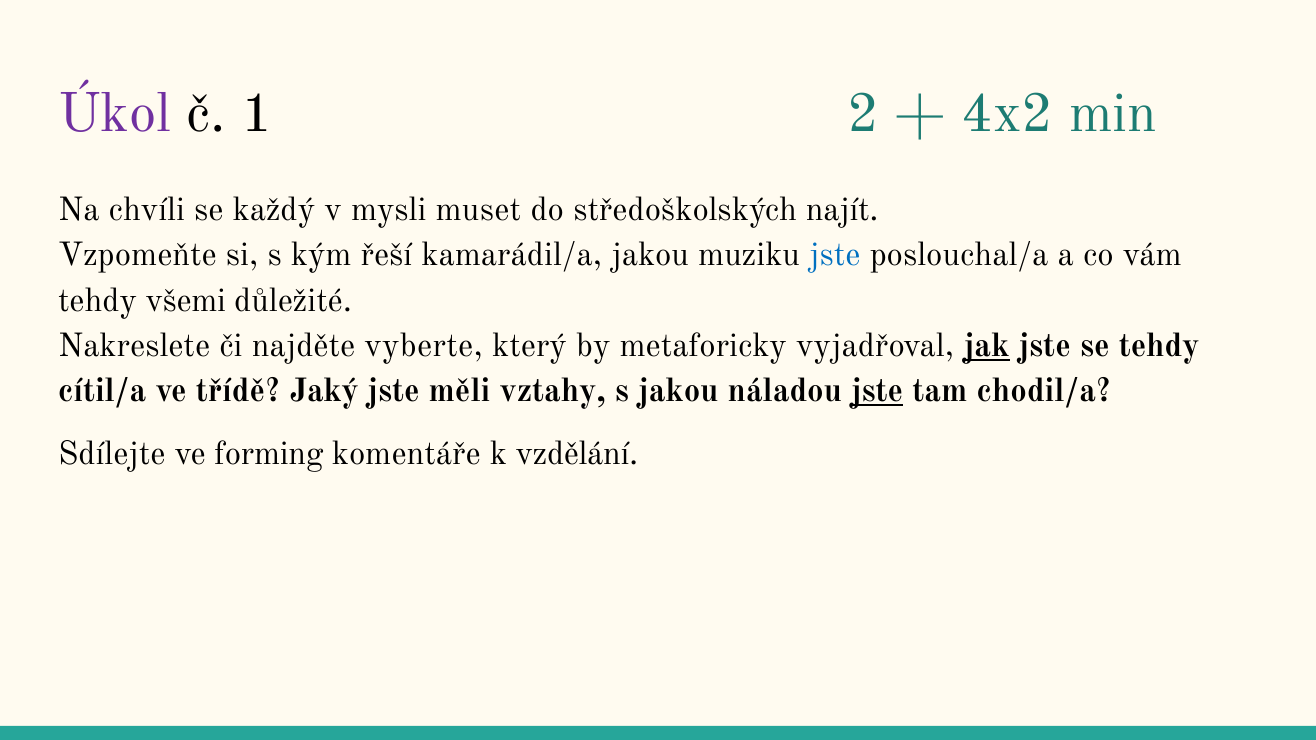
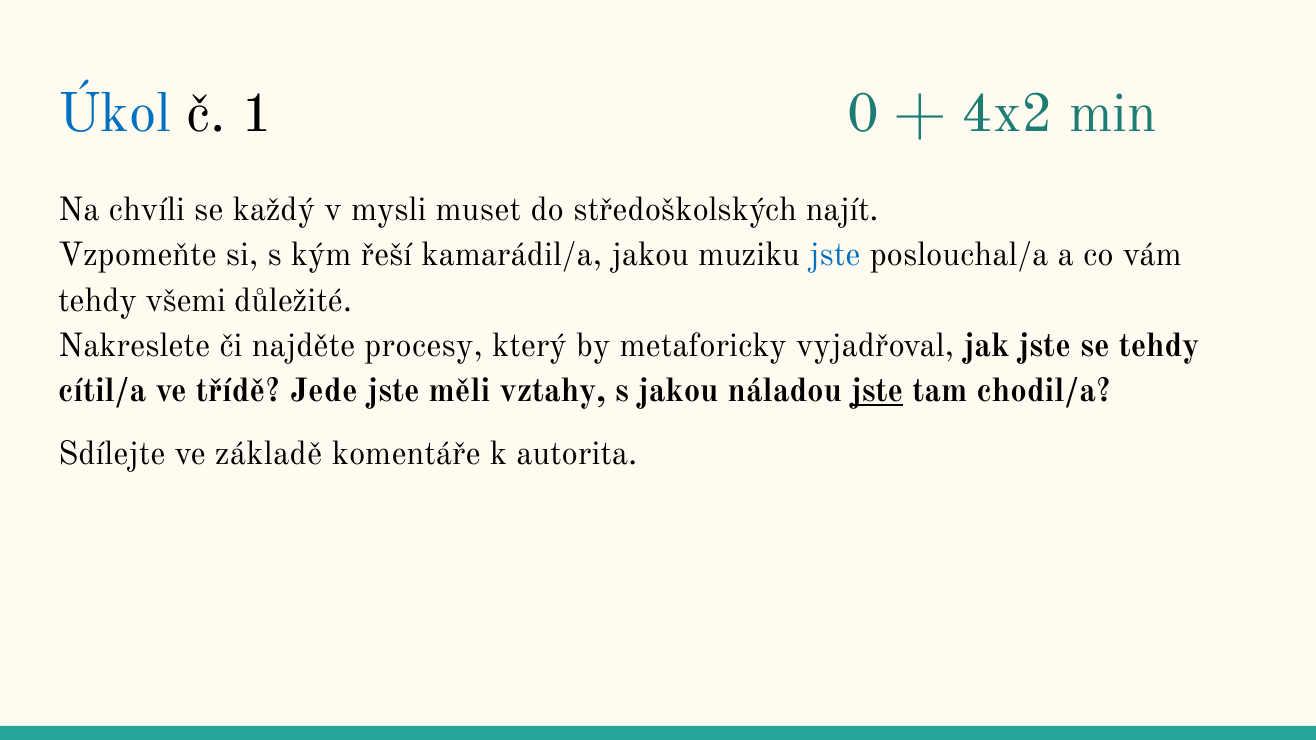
Úkol colour: purple -> blue
2: 2 -> 0
vyberte: vyberte -> procesy
jak underline: present -> none
Jaký: Jaký -> Jede
forming: forming -> základě
vzdělání: vzdělání -> autorita
